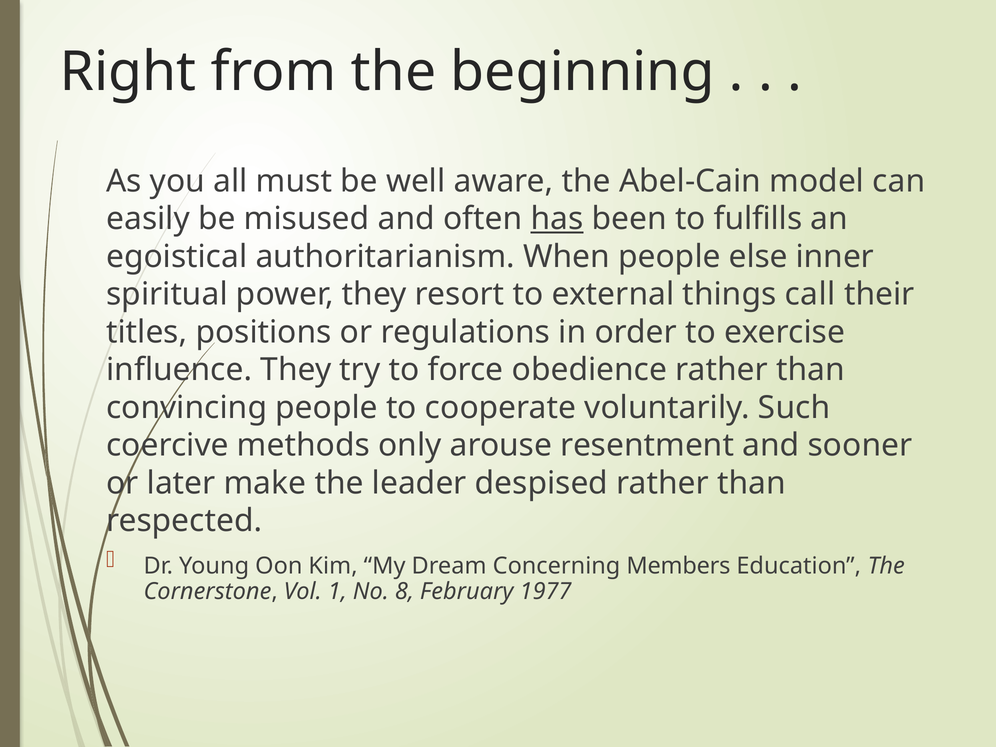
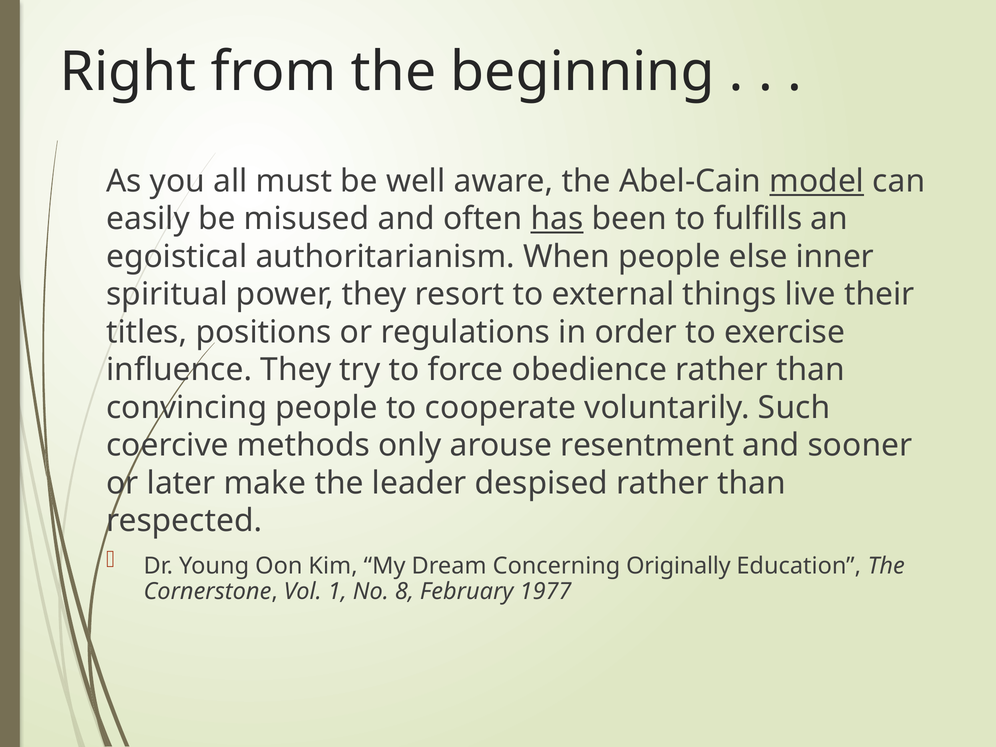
model underline: none -> present
call: call -> live
Members: Members -> Originally
